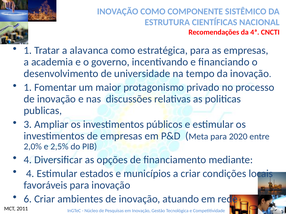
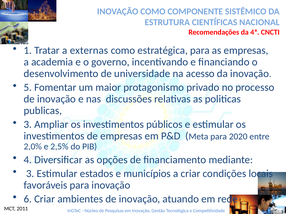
alavanca: alavanca -> externas
tempo: tempo -> acesso
1 at (28, 88): 1 -> 5
4 at (30, 174): 4 -> 3
